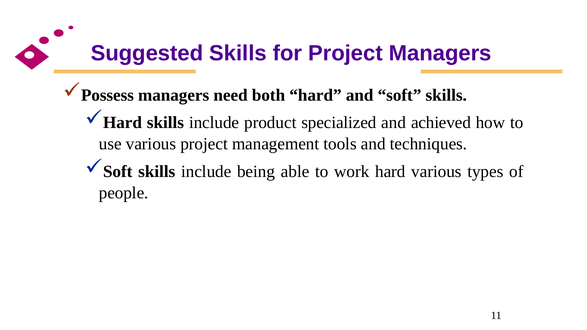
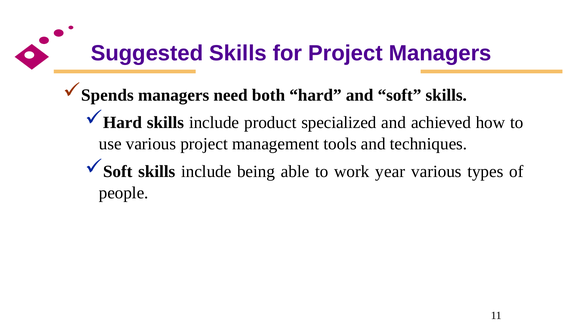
Possess: Possess -> Spends
work hard: hard -> year
